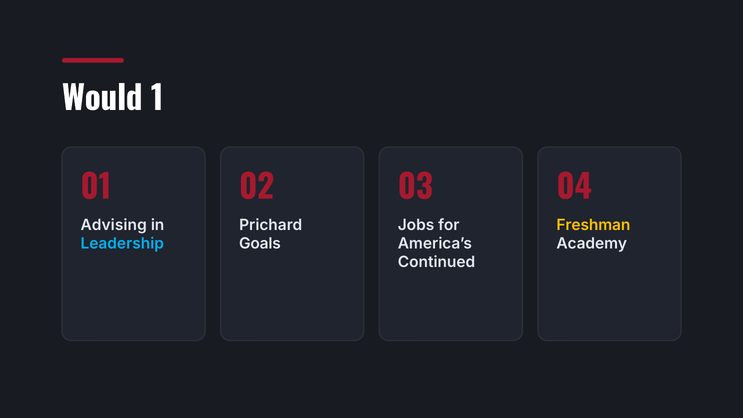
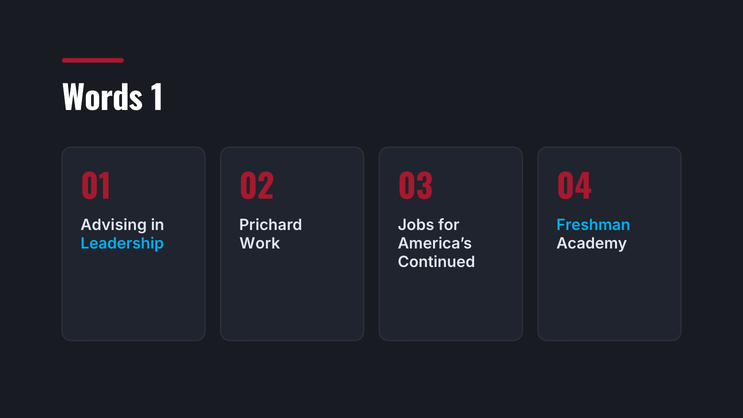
Would: Would -> Words
Freshman colour: yellow -> light blue
Goals: Goals -> Work
